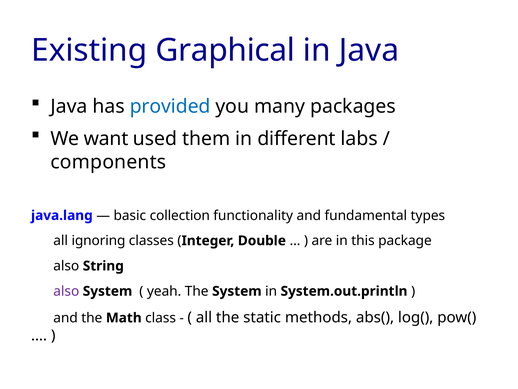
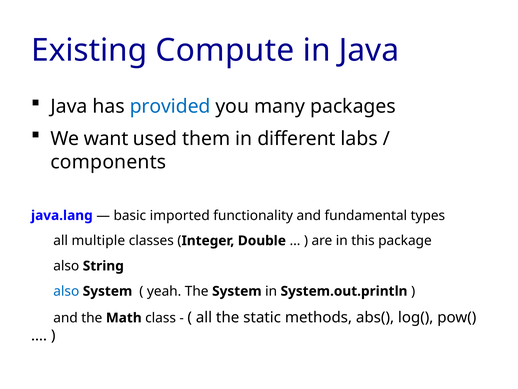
Graphical: Graphical -> Compute
collection: collection -> imported
ignoring: ignoring -> multiple
also at (66, 291) colour: purple -> blue
